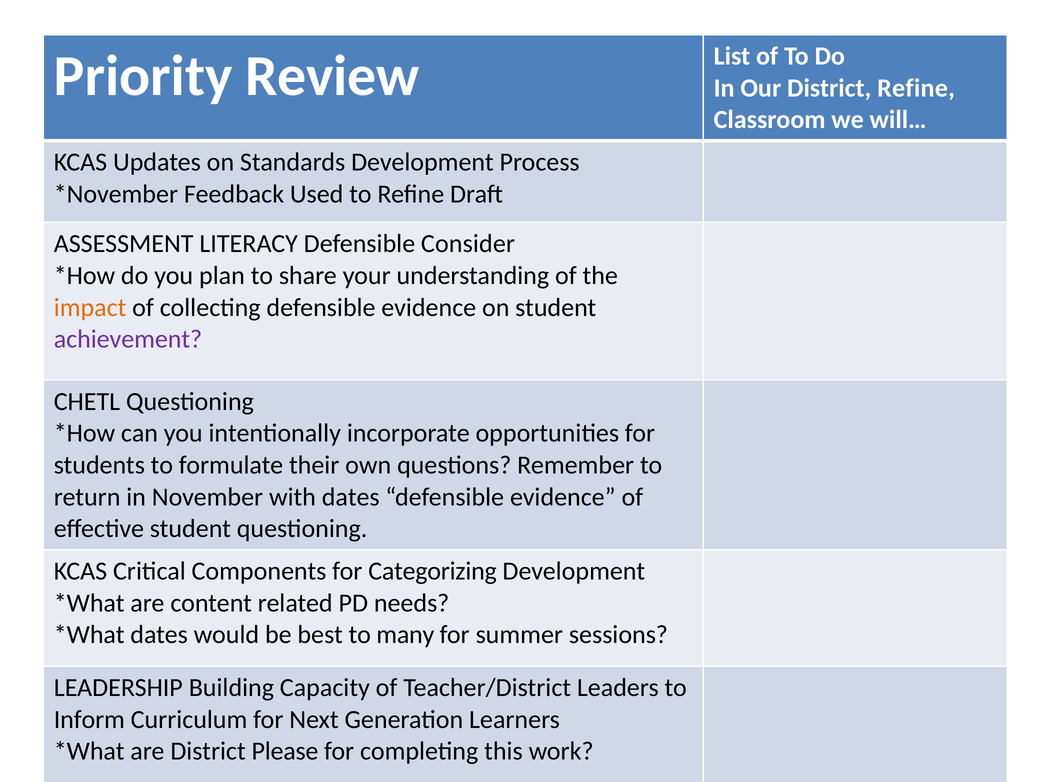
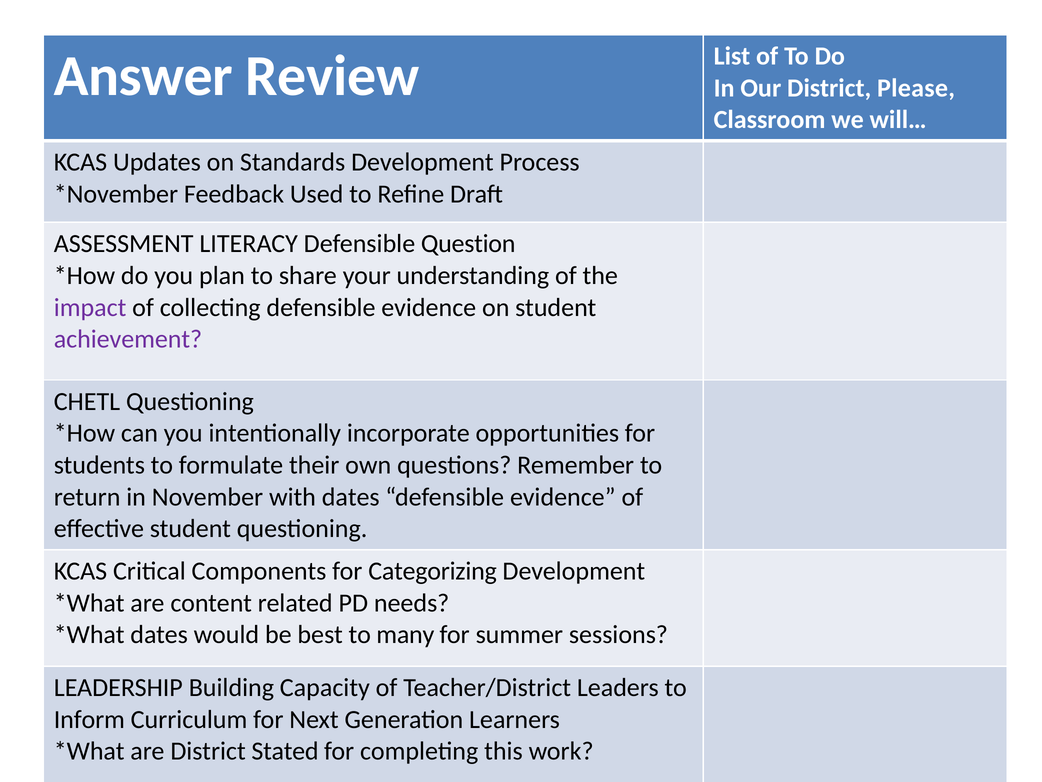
Priority: Priority -> Answer
District Refine: Refine -> Please
Consider: Consider -> Question
impact colour: orange -> purple
Please: Please -> Stated
